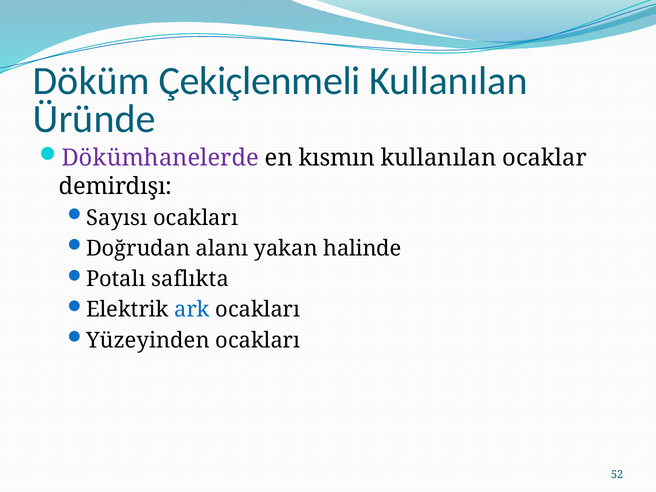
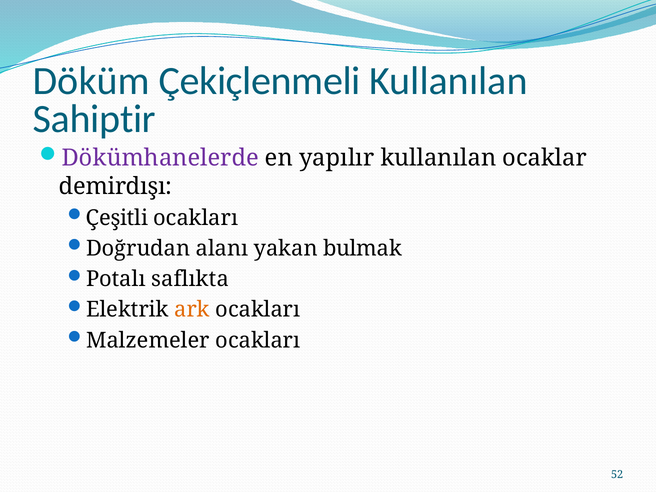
Üründe: Üründe -> Sahiptir
kısmın: kısmın -> yapılır
Sayısı: Sayısı -> Çeşitli
halinde: halinde -> bulmak
ark colour: blue -> orange
Yüzeyinden: Yüzeyinden -> Malzemeler
